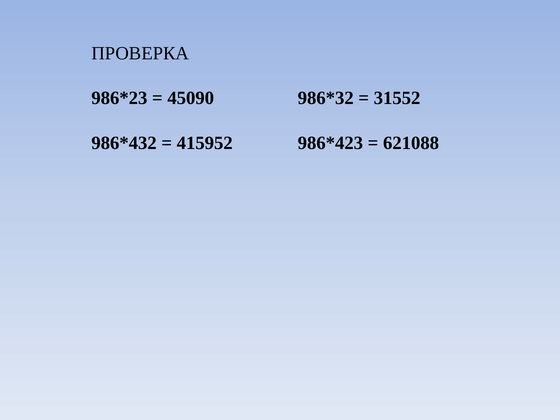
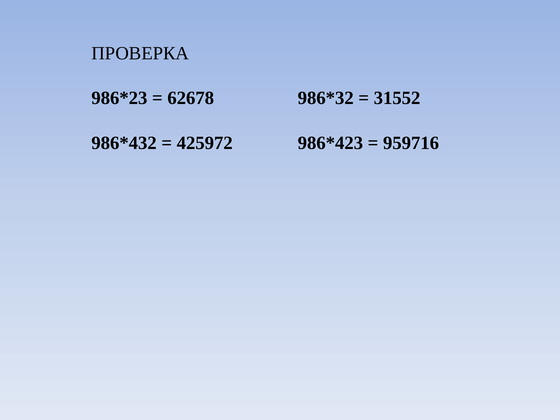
45090: 45090 -> 62678
415952: 415952 -> 425972
621088: 621088 -> 959716
